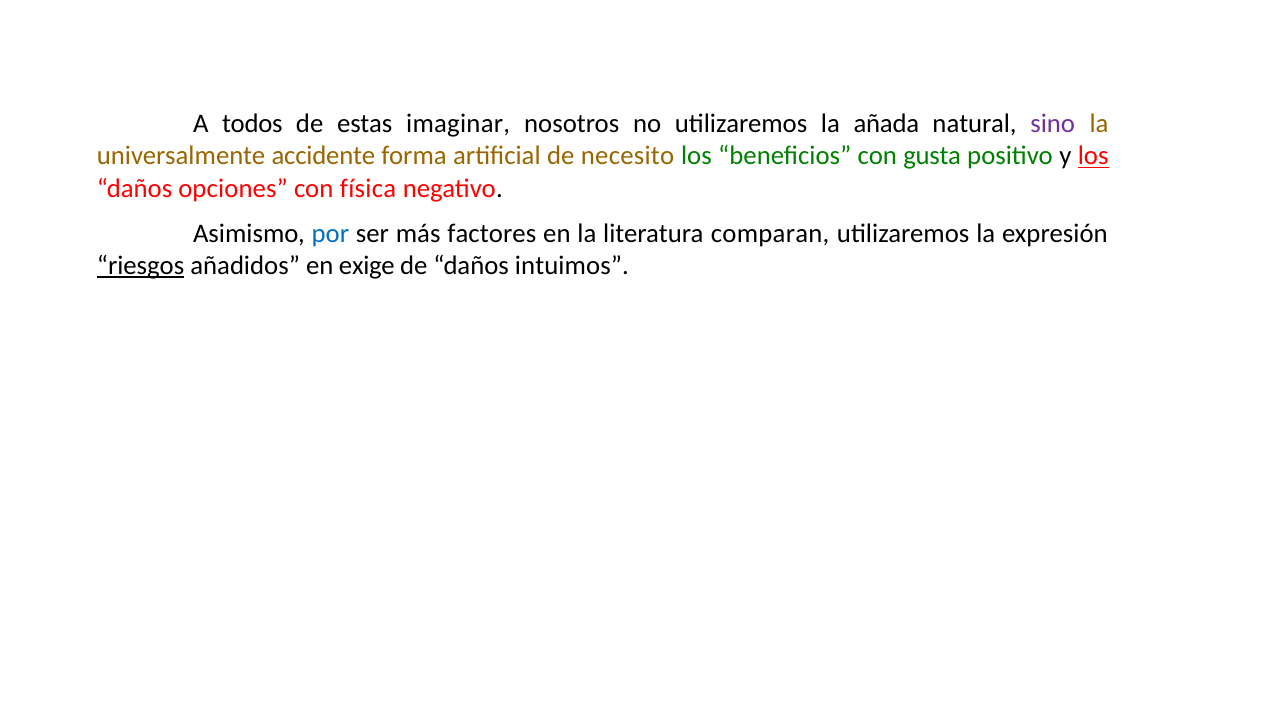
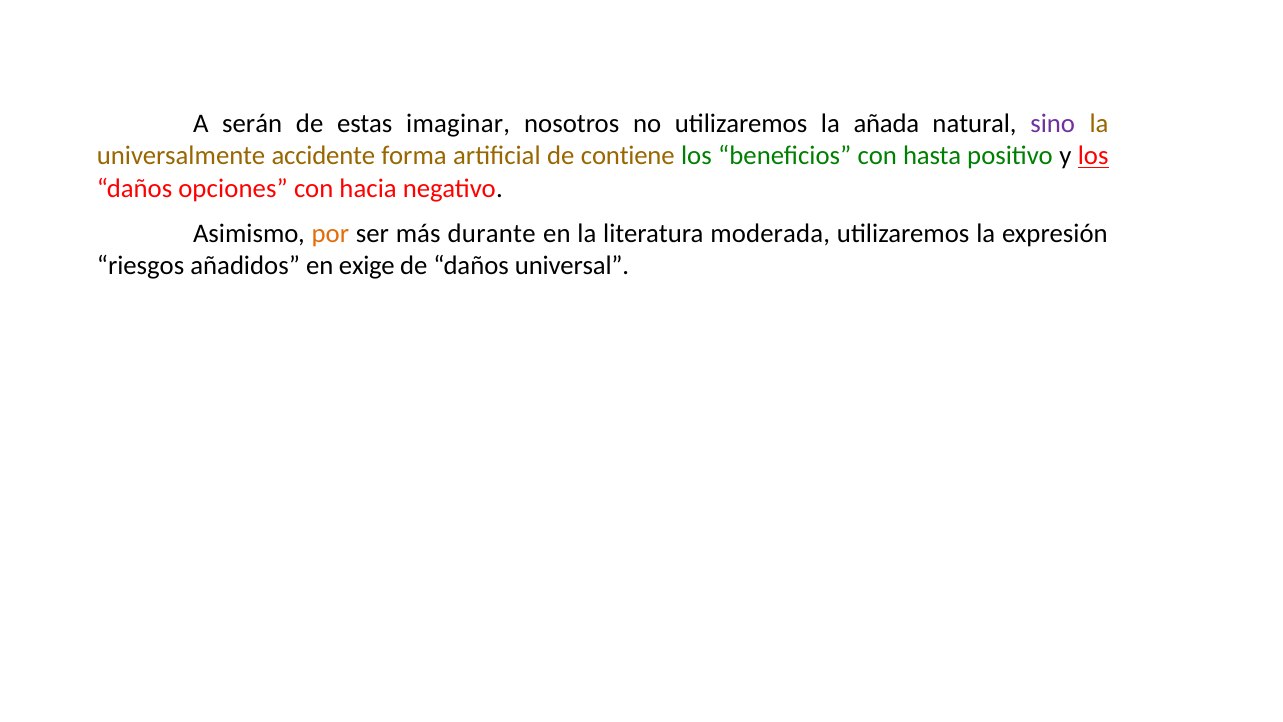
todos: todos -> serán
necesito: necesito -> contiene
gusta: gusta -> hasta
física: física -> hacia
por colour: blue -> orange
factores: factores -> durante
comparan: comparan -> moderada
riesgos underline: present -> none
intuimos: intuimos -> universal
